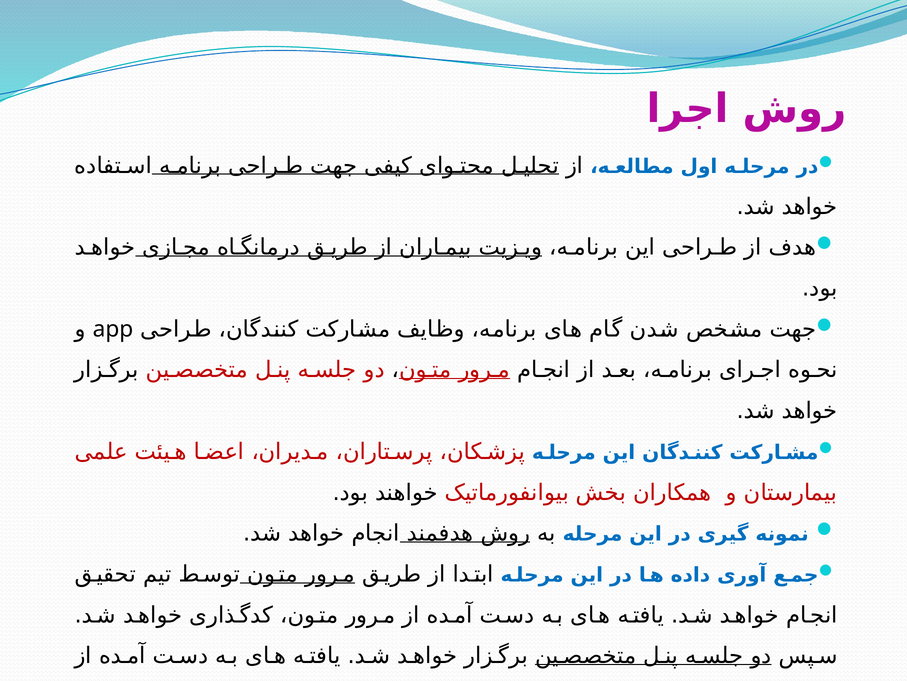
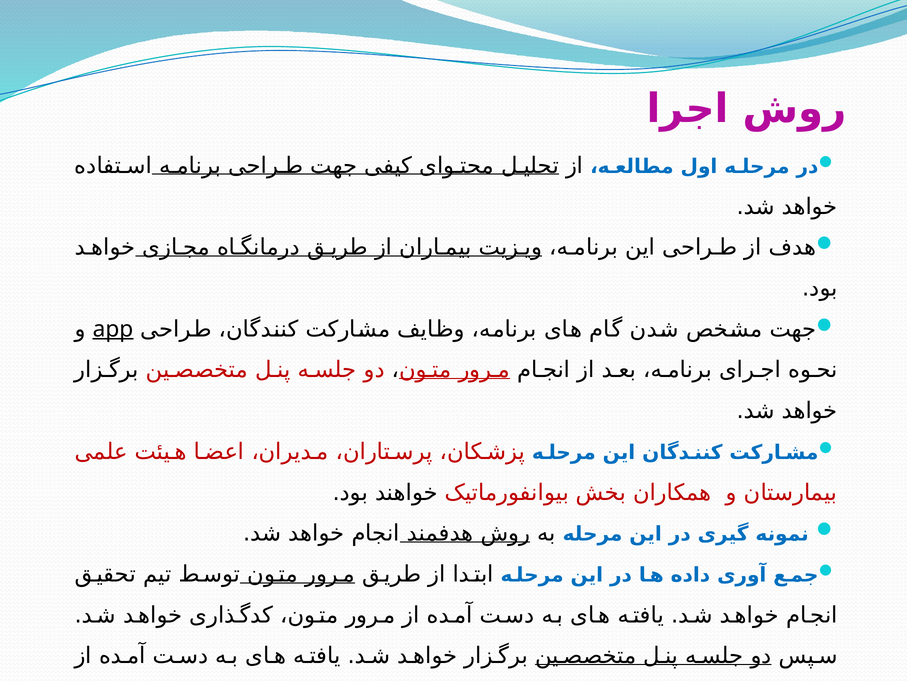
app underline: none -> present
